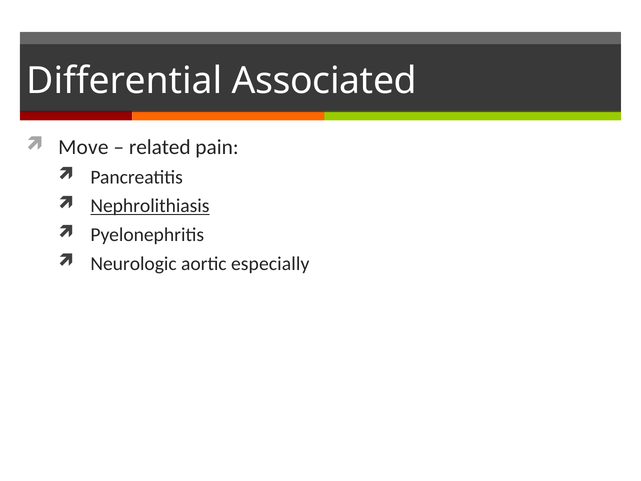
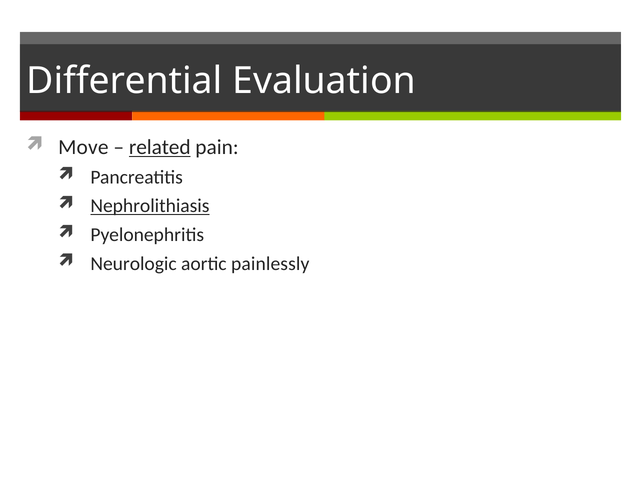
Associated: Associated -> Evaluation
related underline: none -> present
especially: especially -> painlessly
